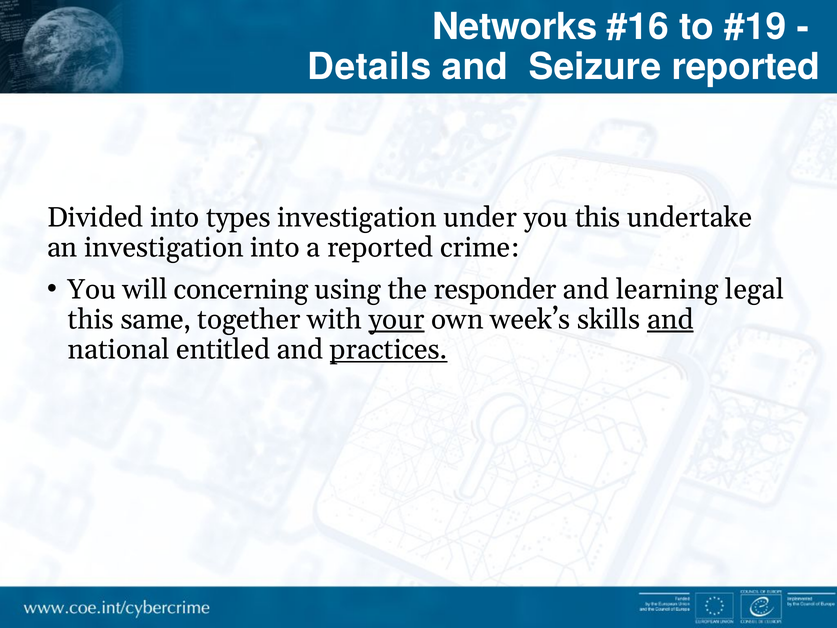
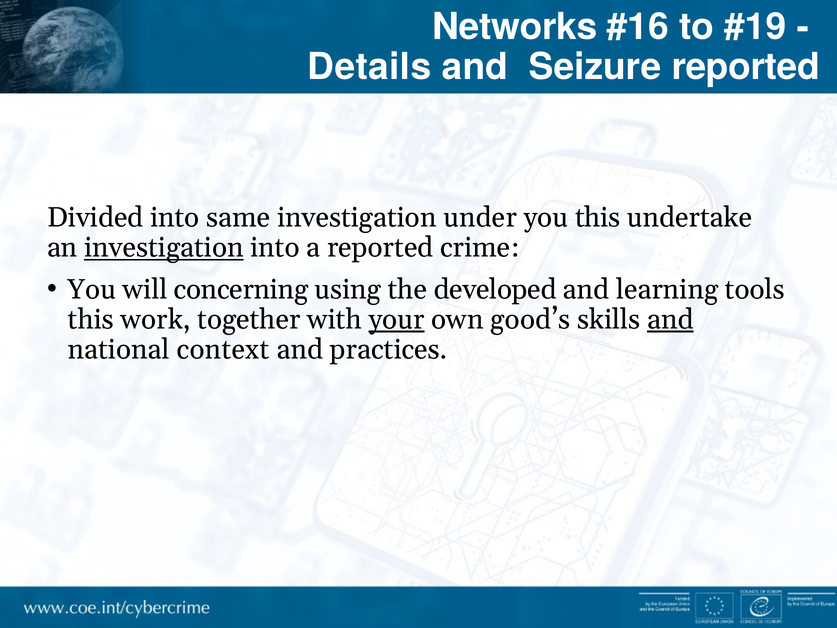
types: types -> same
investigation at (164, 247) underline: none -> present
responder: responder -> developed
legal: legal -> tools
same: same -> work
week’s: week’s -> good’s
entitled: entitled -> context
practices underline: present -> none
